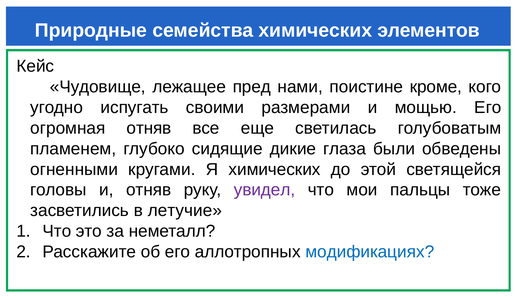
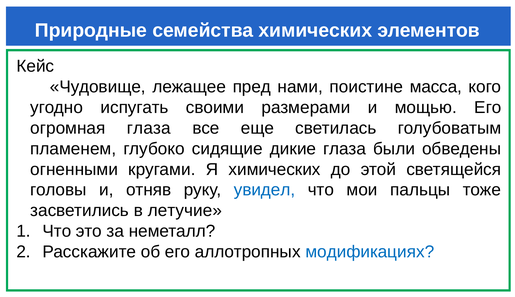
кроме: кроме -> масса
огромная отняв: отняв -> глаза
увидел colour: purple -> blue
